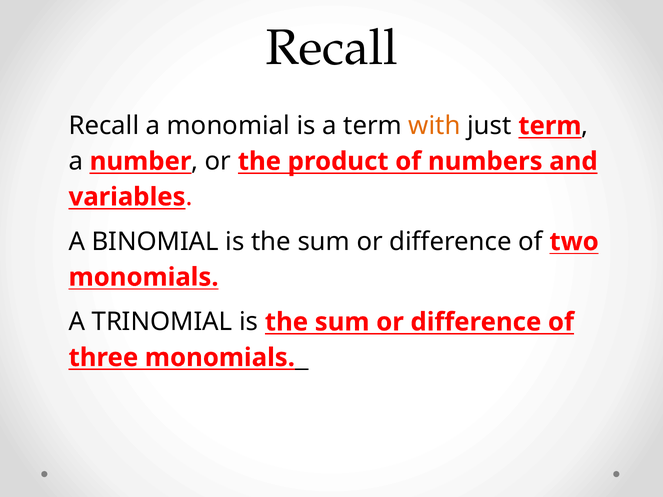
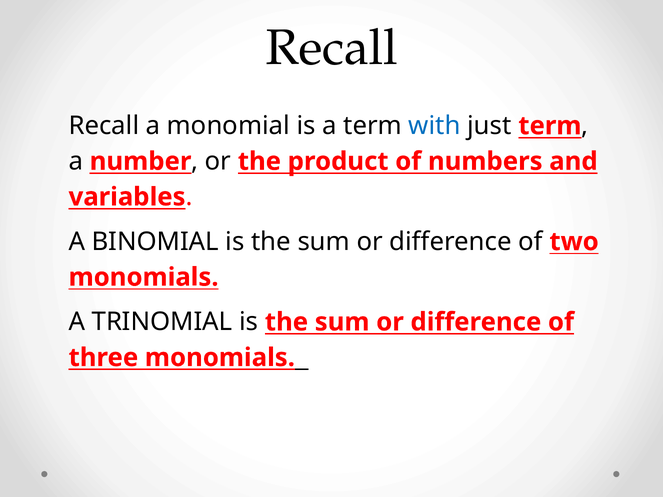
with colour: orange -> blue
